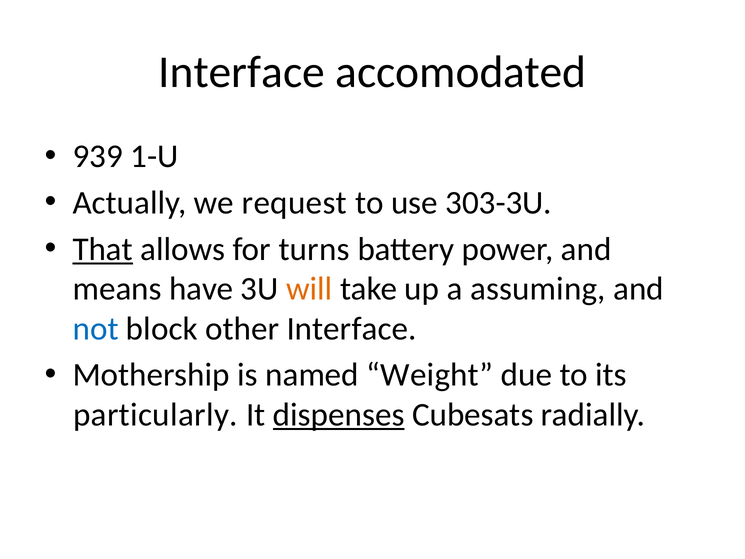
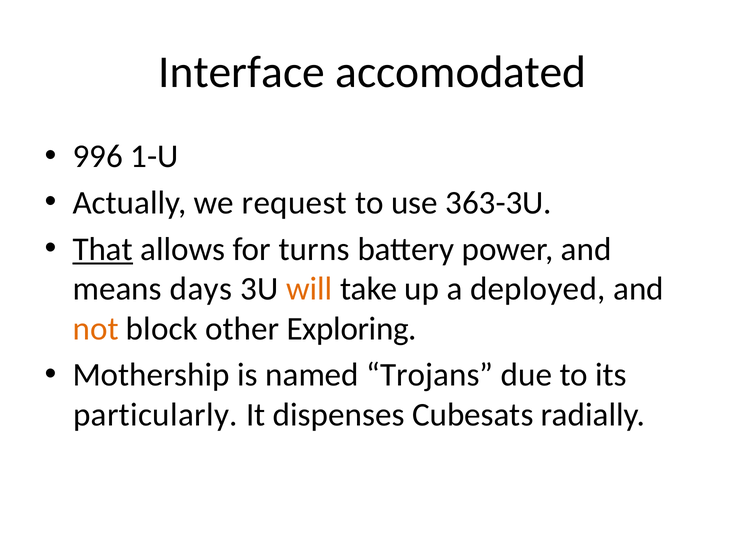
939: 939 -> 996
303-3U: 303-3U -> 363-3U
have: have -> days
assuming: assuming -> deployed
not colour: blue -> orange
other Interface: Interface -> Exploring
Weight: Weight -> Trojans
dispenses underline: present -> none
